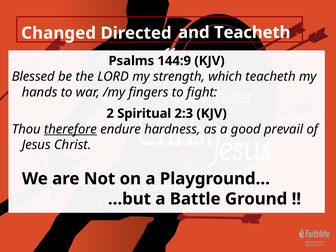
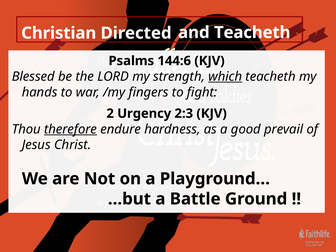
Changed: Changed -> Christian
144:9: 144:9 -> 144:6
which underline: none -> present
Spiritual: Spiritual -> Urgency
